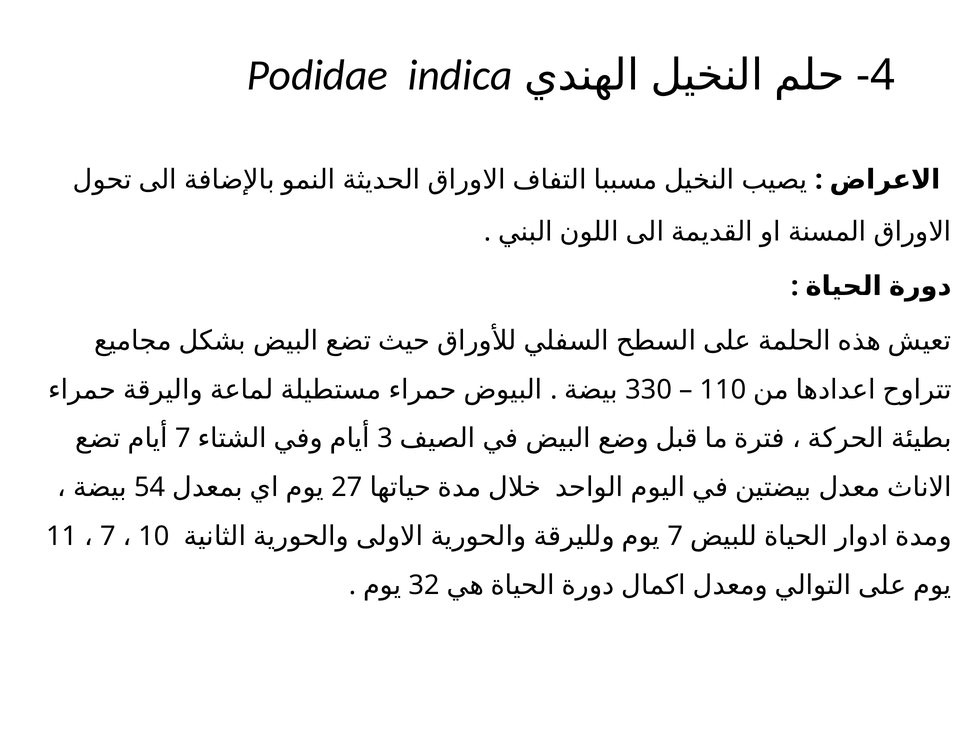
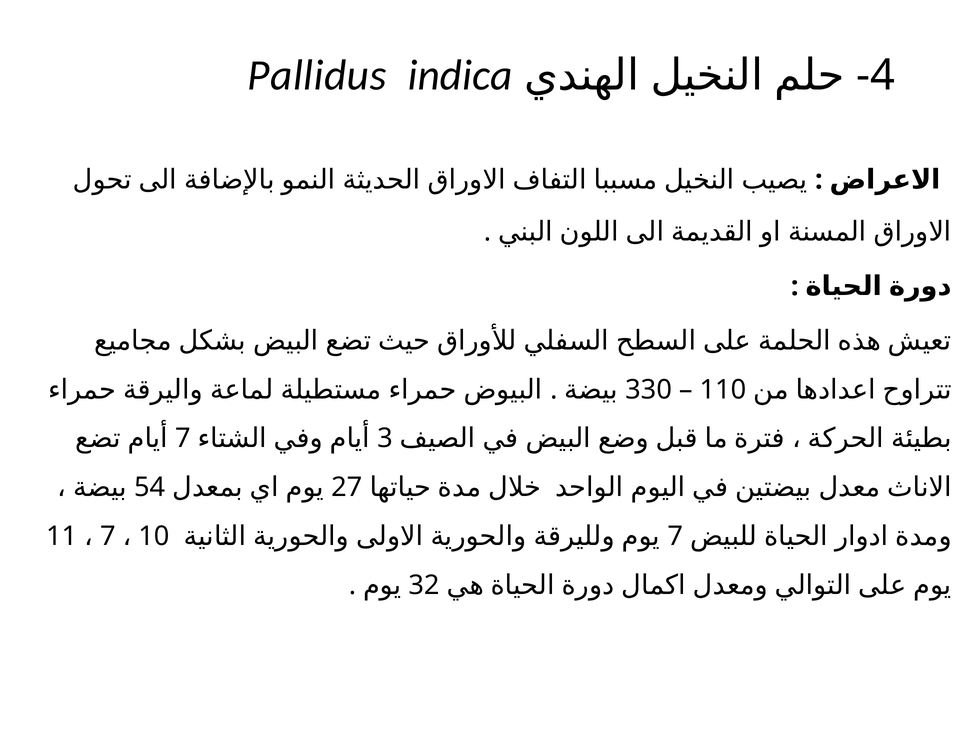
Podidae: Podidae -> Pallidus
